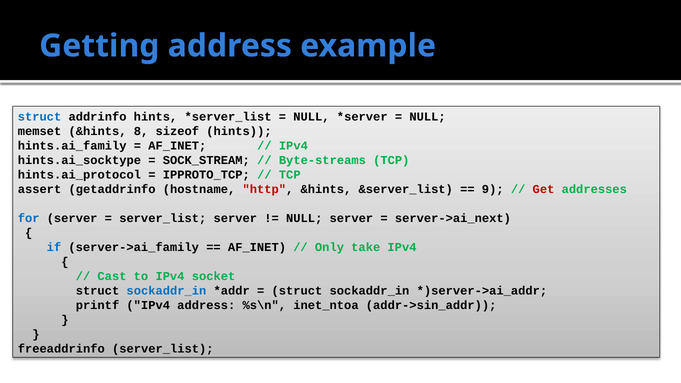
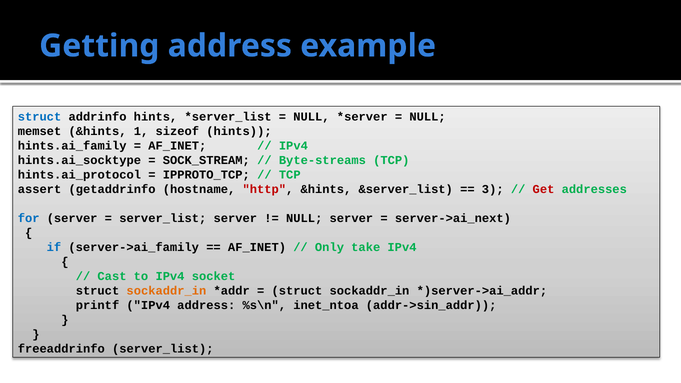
8: 8 -> 1
9: 9 -> 3
sockaddr_in at (166, 291) colour: blue -> orange
